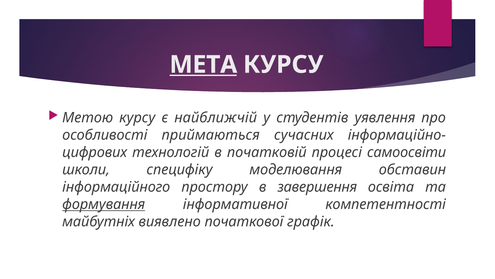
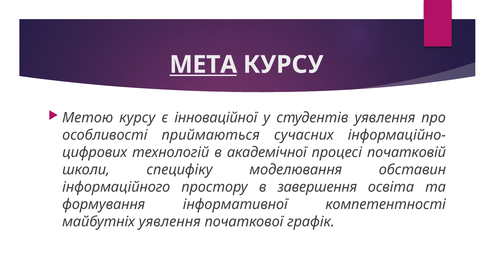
найближчій: найближчій -> інноваційної
початковій: початковій -> академічної
самоосвіти: самоосвіти -> початковій
формування underline: present -> none
майбутніх виявлено: виявлено -> уявлення
